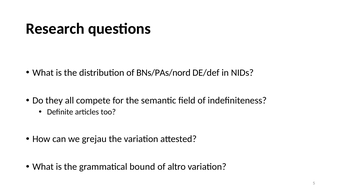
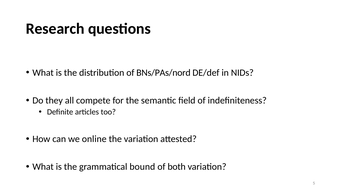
grejau: grejau -> online
altro: altro -> both
